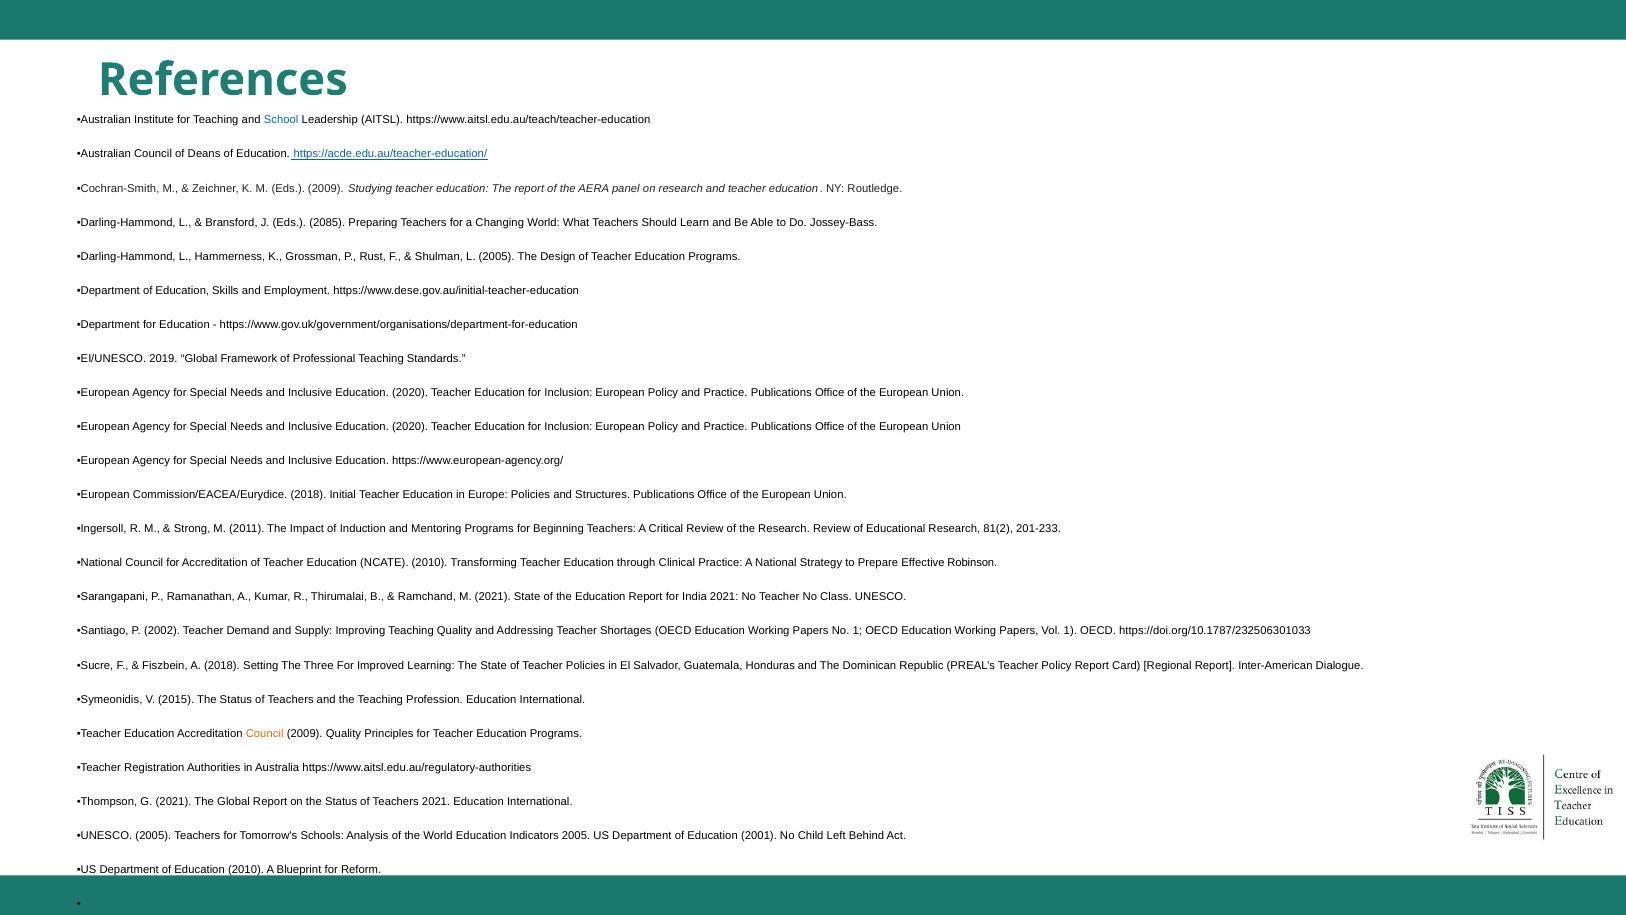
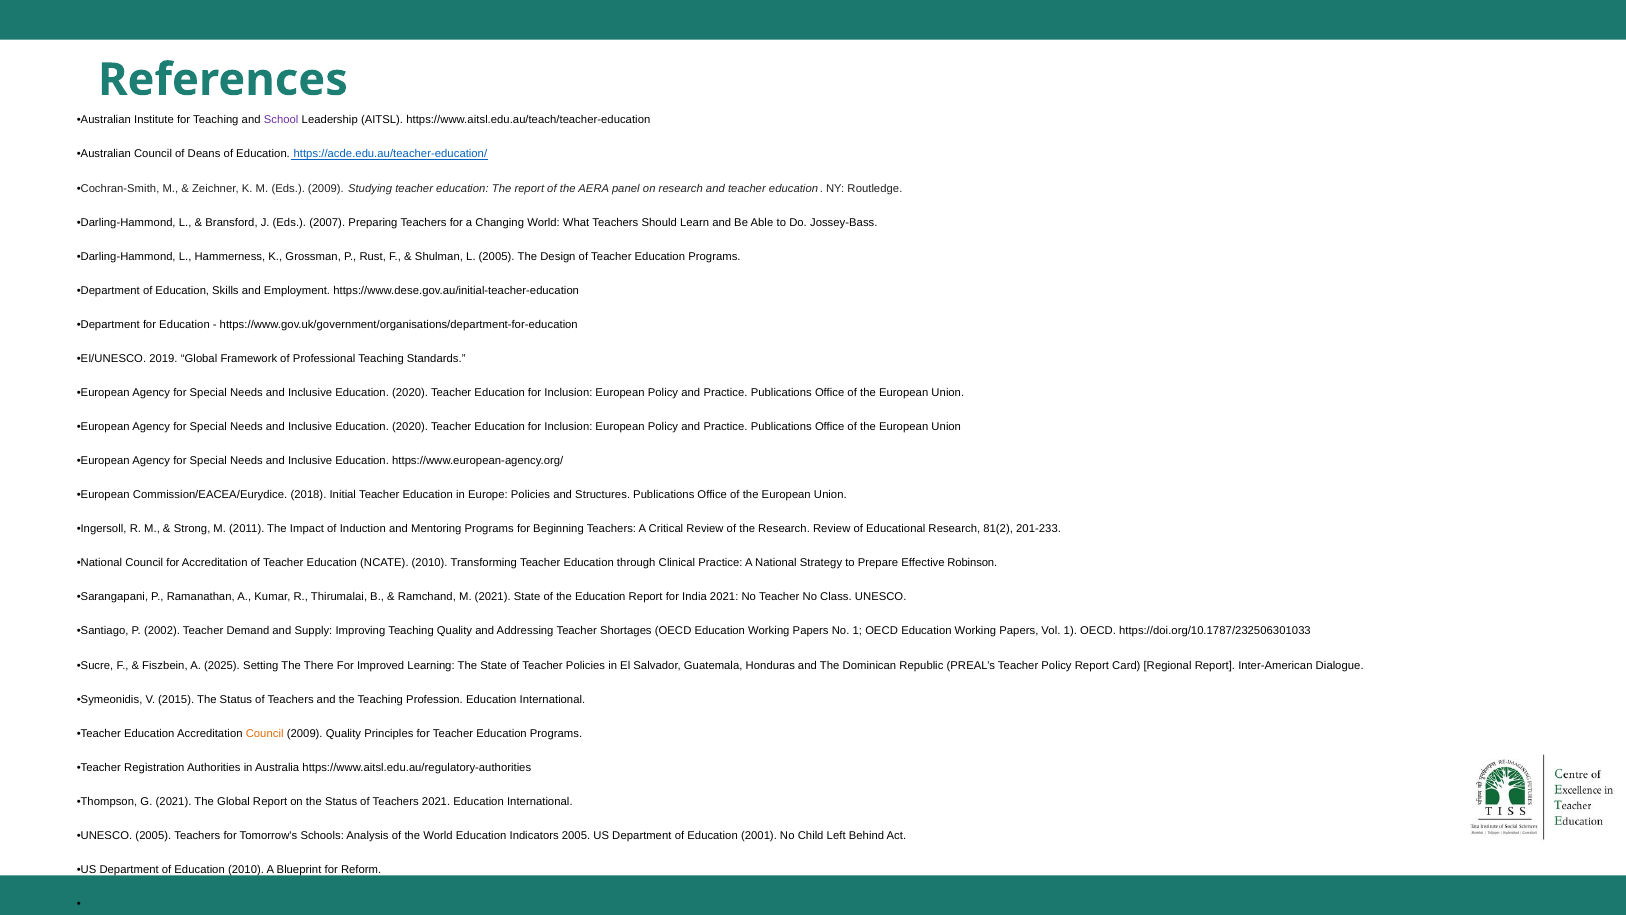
School colour: blue -> purple
2085: 2085 -> 2007
A 2018: 2018 -> 2025
Three: Three -> There
